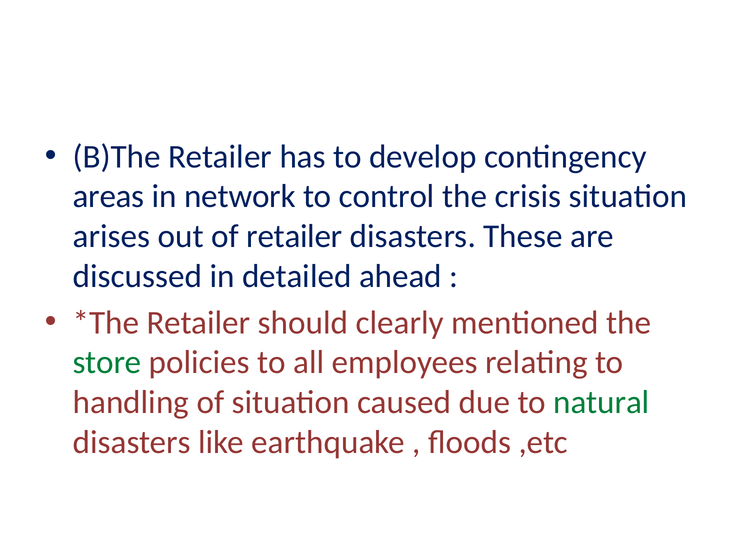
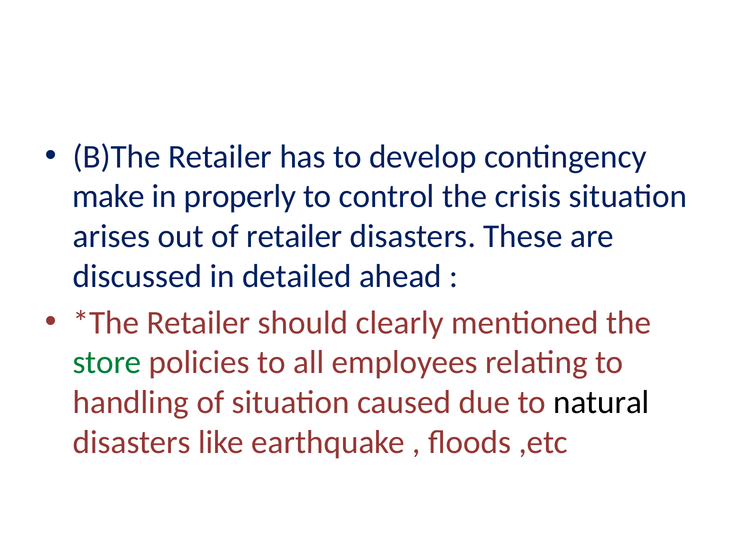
areas: areas -> make
network: network -> properly
natural colour: green -> black
